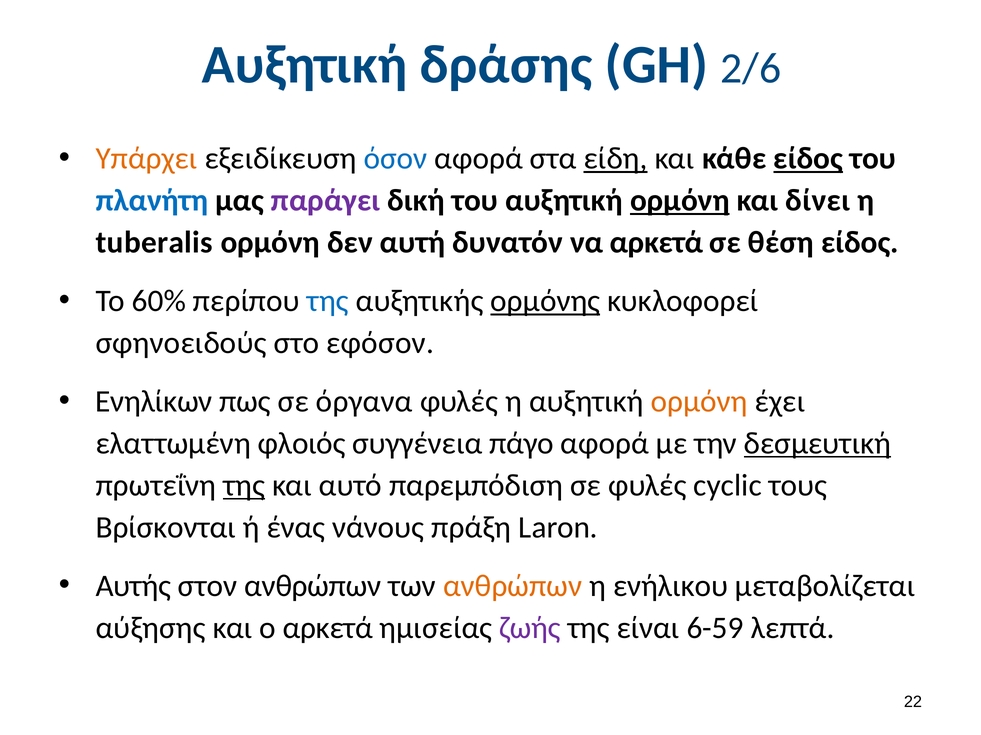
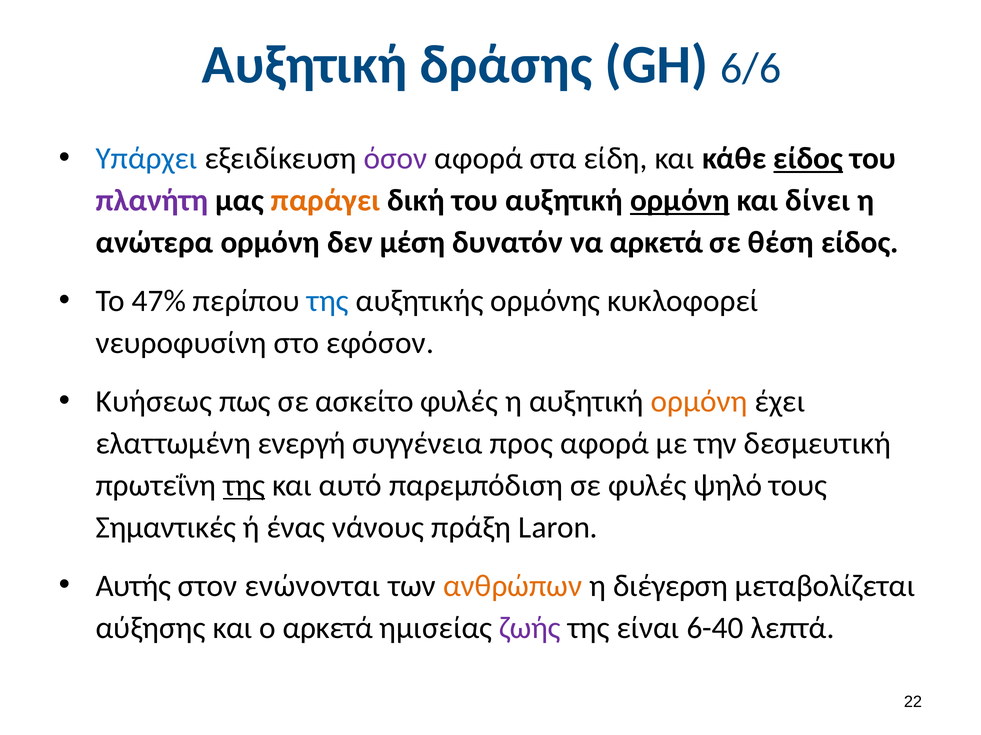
2/6: 2/6 -> 6/6
Υπάρχει colour: orange -> blue
όσον colour: blue -> purple
είδη underline: present -> none
πλανήτη colour: blue -> purple
παράγει colour: purple -> orange
tuberalis: tuberalis -> ανώτερα
αυτή: αυτή -> μέση
60%: 60% -> 47%
ορμόνης underline: present -> none
σφηνοειδούς: σφηνοειδούς -> νευροφυσίνη
Ενηλίκων: Ενηλίκων -> Κυήσεως
όργανα: όργανα -> ασκείτο
φλοιός: φλοιός -> ενεργή
πάγο: πάγο -> προς
δεσμευτική underline: present -> none
cyclic: cyclic -> ψηλό
Βρίσκονται: Βρίσκονται -> Σημαντικές
στον ανθρώπων: ανθρώπων -> ενώνονται
ενήλικου: ενήλικου -> διέγερση
6-59: 6-59 -> 6-40
